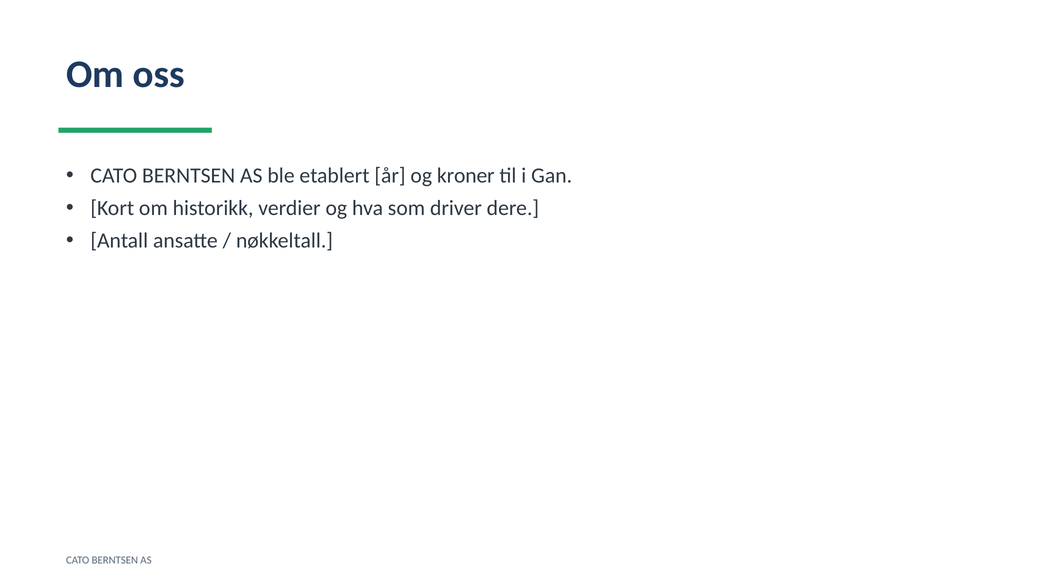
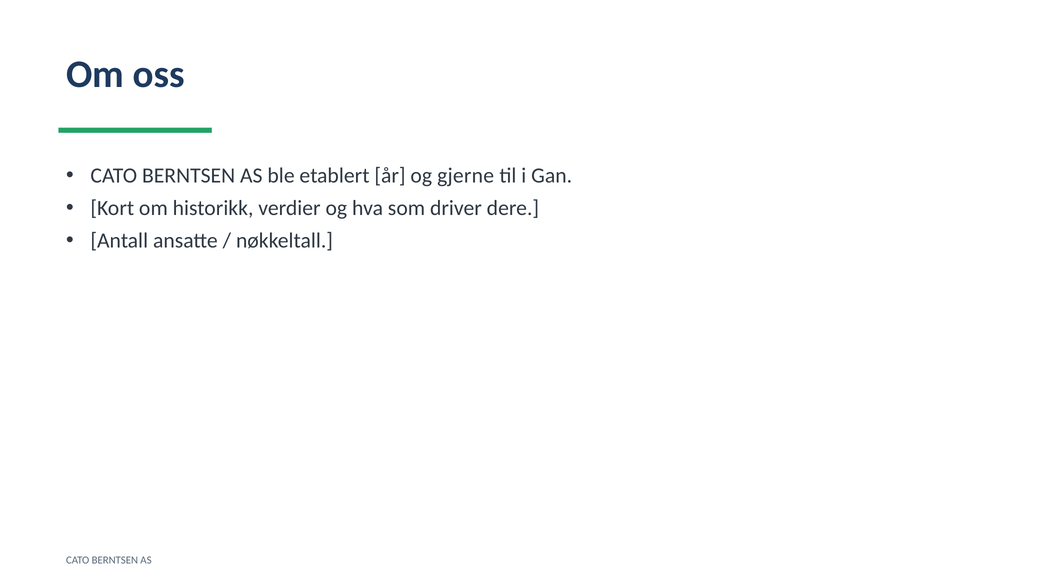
kroner: kroner -> gjerne
